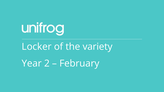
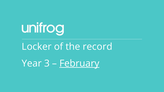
variety: variety -> record
2: 2 -> 3
February underline: none -> present
